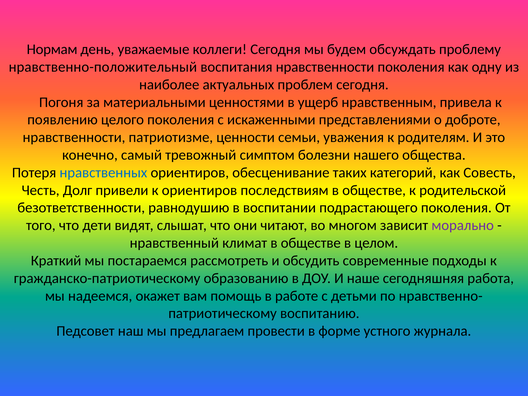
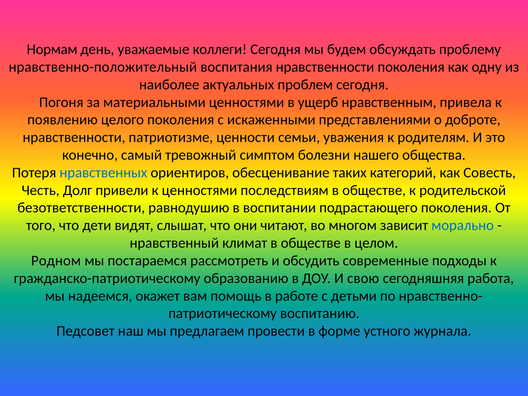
к ориентиров: ориентиров -> ценностями
морально colour: purple -> blue
Краткий: Краткий -> Родном
наше: наше -> свою
